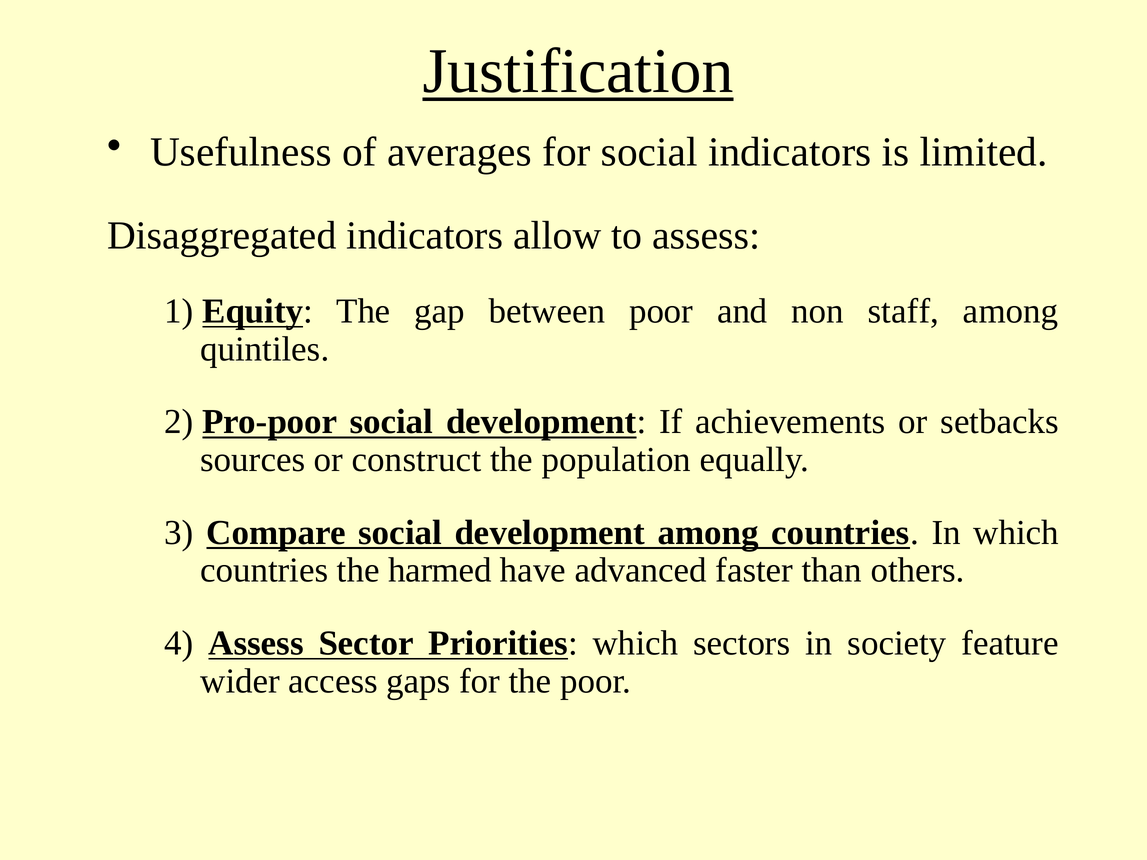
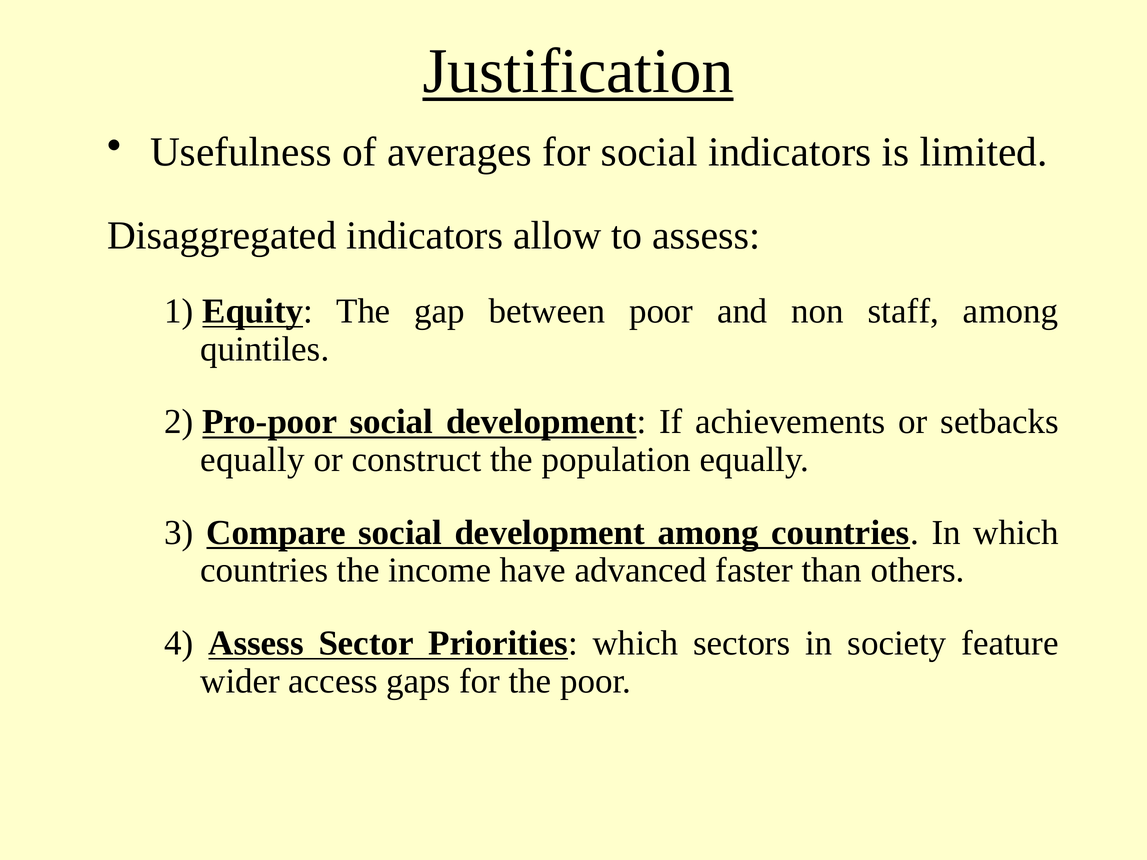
sources at (253, 460): sources -> equally
harmed: harmed -> income
